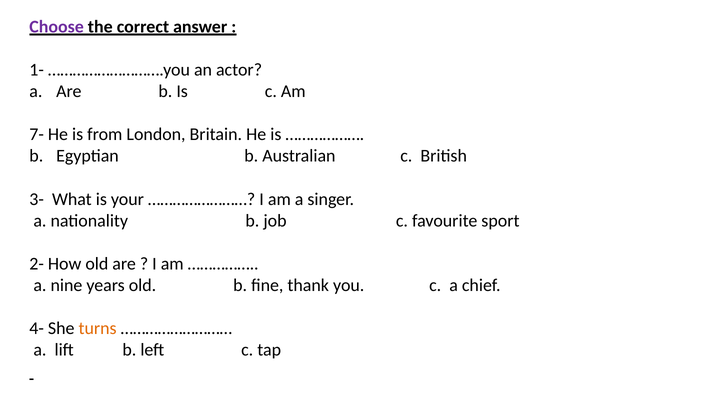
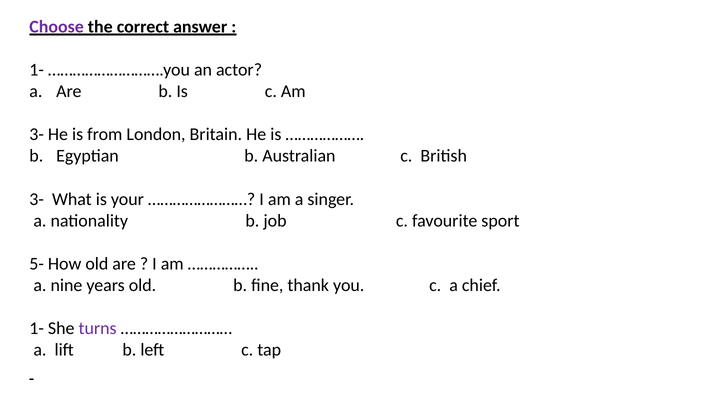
7- at (37, 134): 7- -> 3-
2-: 2- -> 5-
4- at (37, 328): 4- -> 1-
turns colour: orange -> purple
